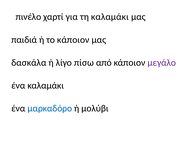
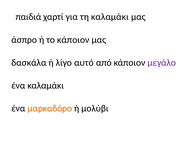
πινέλο: πινέλο -> παιδιά
παιδιά: παιδιά -> άσπρο
πίσω: πίσω -> αυτό
μαρκαδόρο colour: blue -> orange
